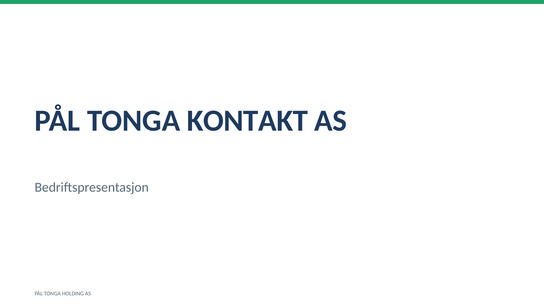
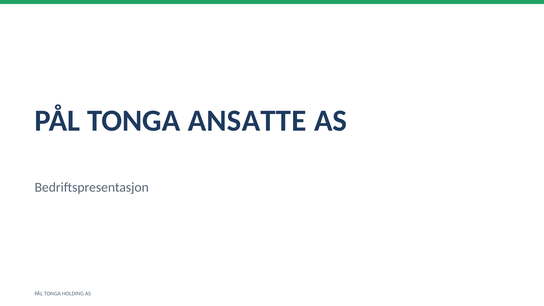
KONTAKT: KONTAKT -> ANSATTE
